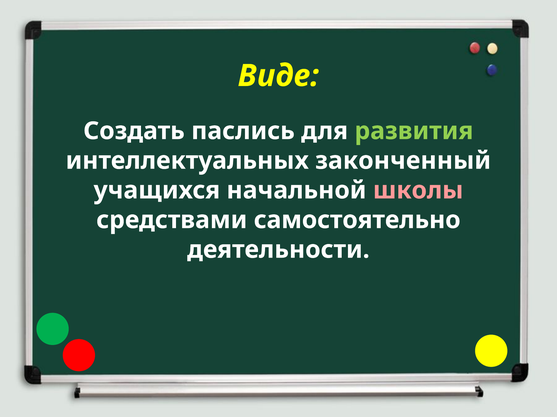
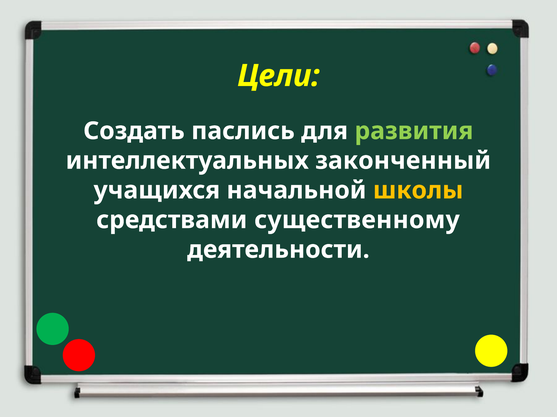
Виде: Виде -> Цели
школы colour: pink -> yellow
самостоятельно: самостоятельно -> существенному
